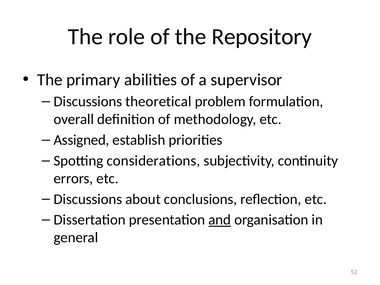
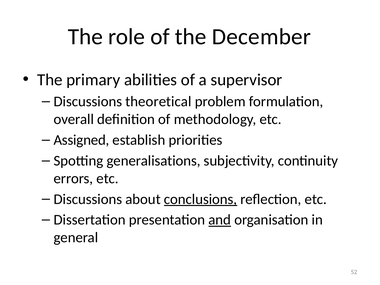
Repository: Repository -> December
considerations: considerations -> generalisations
conclusions underline: none -> present
